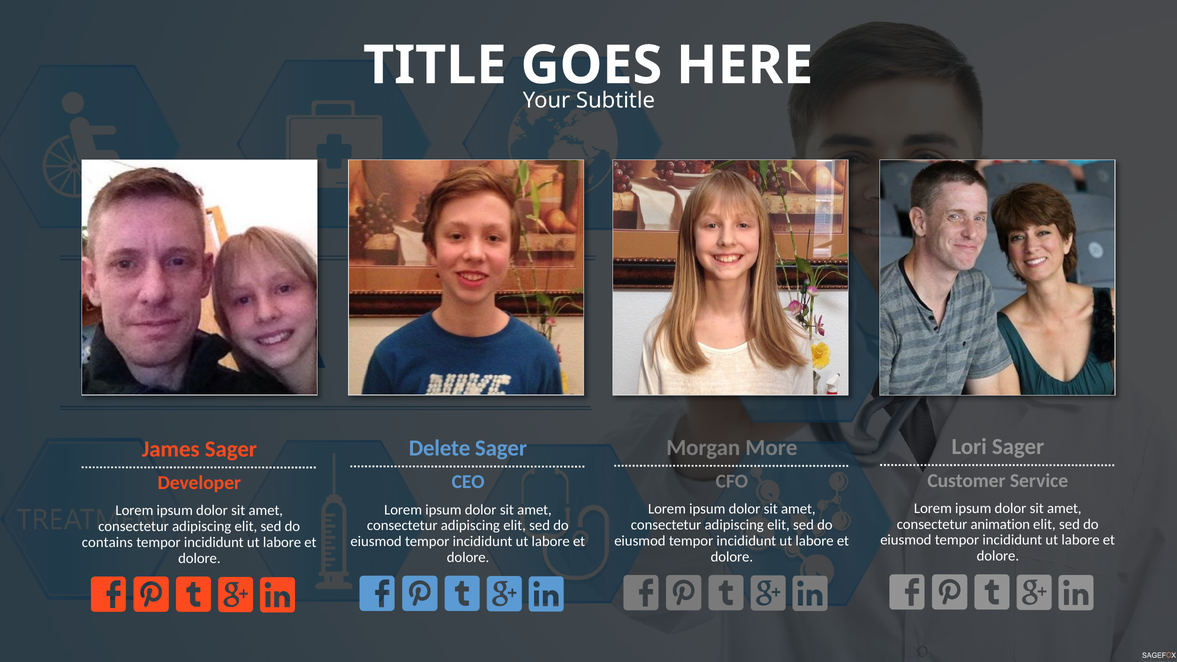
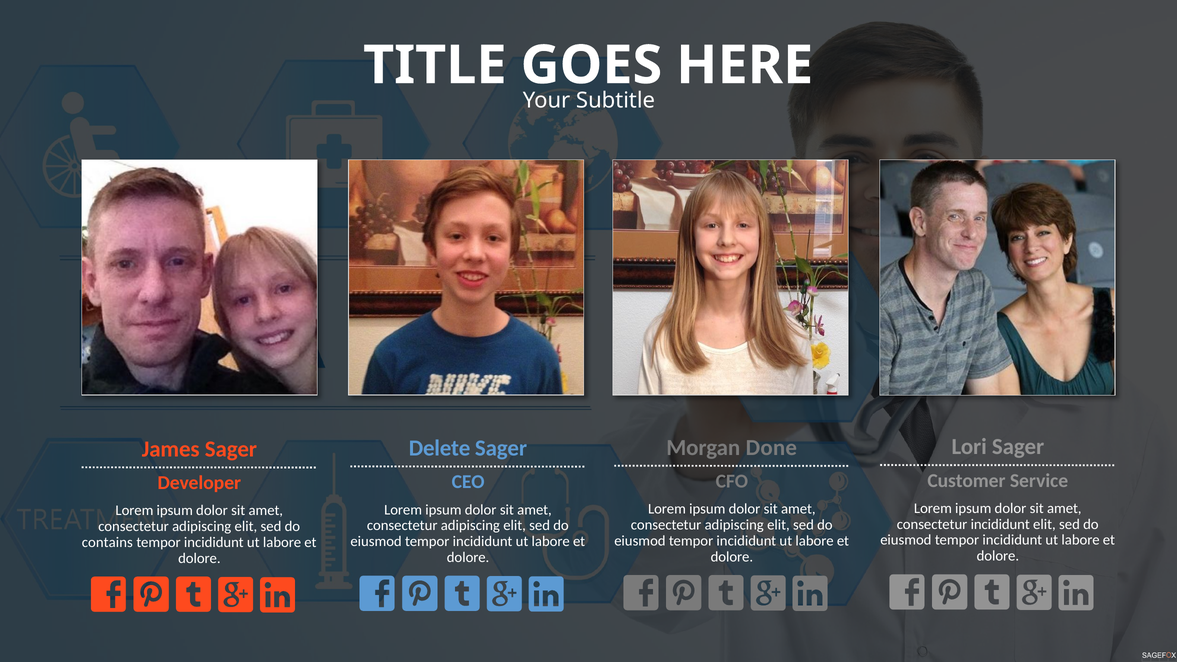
More: More -> Done
consectetur animation: animation -> incididunt
